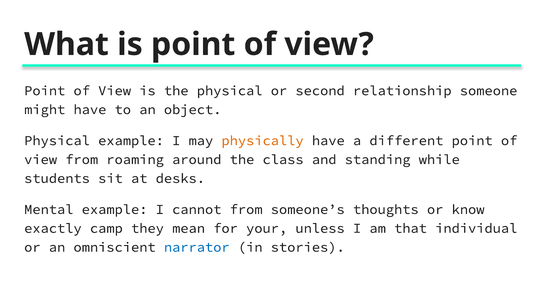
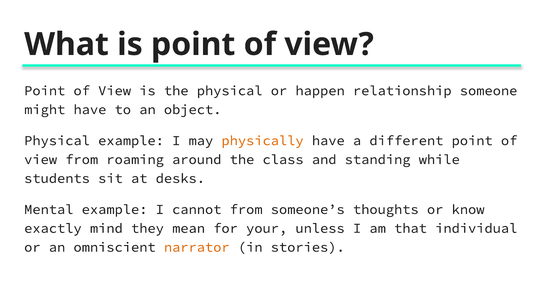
second: second -> happen
camp: camp -> mind
narrator colour: blue -> orange
